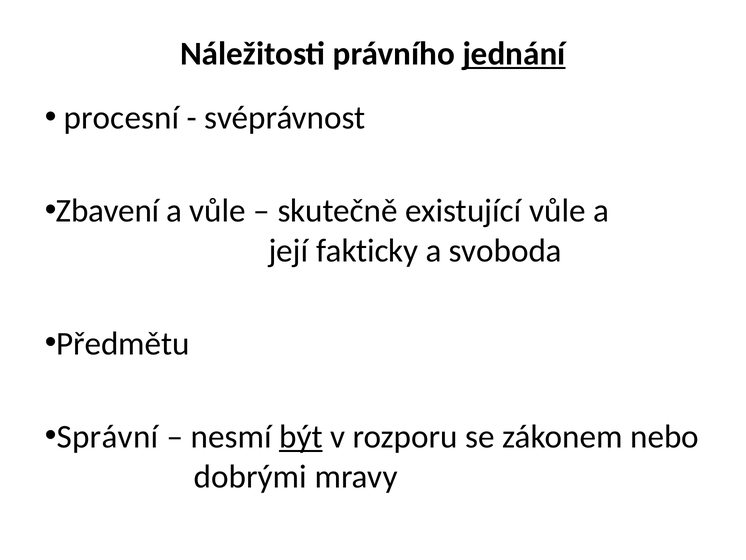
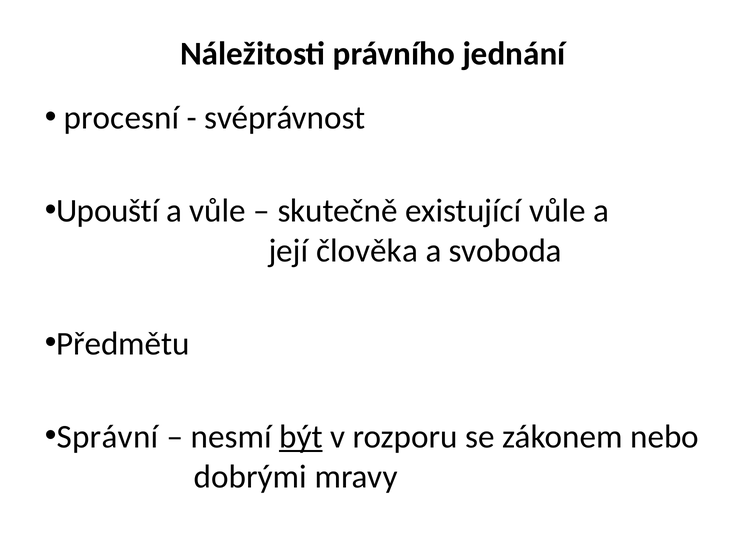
jednání underline: present -> none
Zbavení: Zbavení -> Upouští
fakticky: fakticky -> člověka
